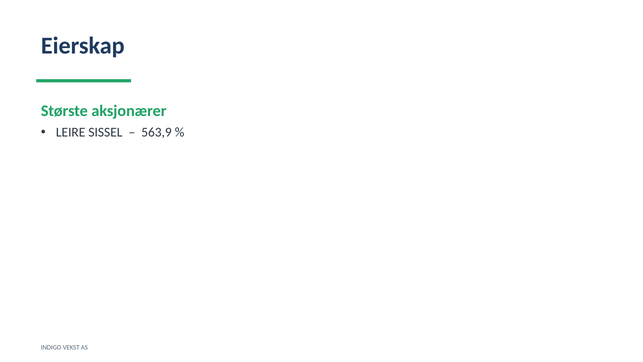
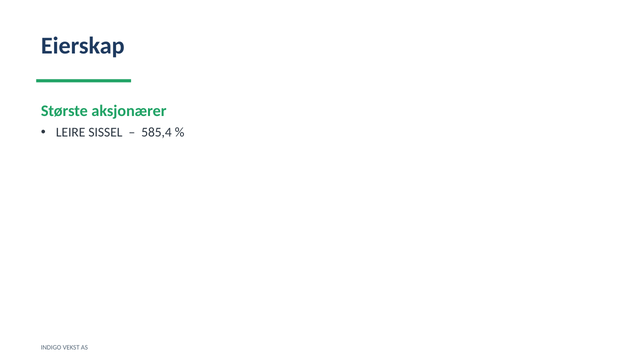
563,9: 563,9 -> 585,4
